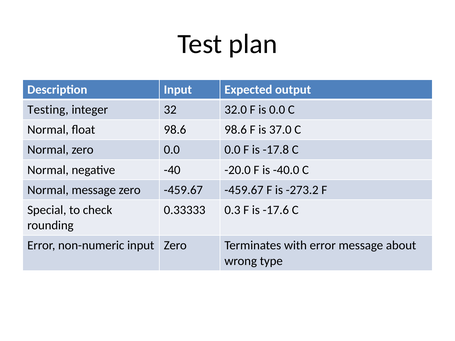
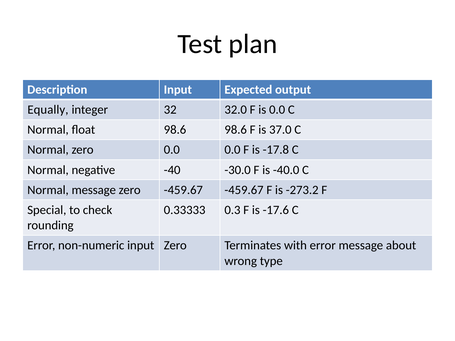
Testing: Testing -> Equally
-20.0: -20.0 -> -30.0
